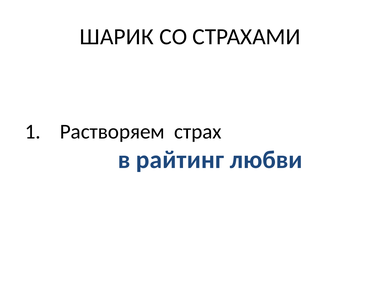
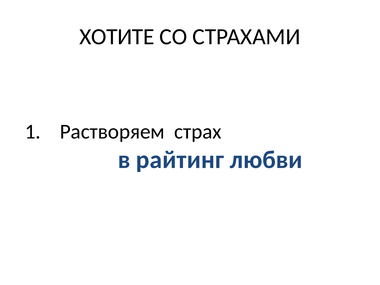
ШАРИК: ШАРИК -> ХОТИТЕ
